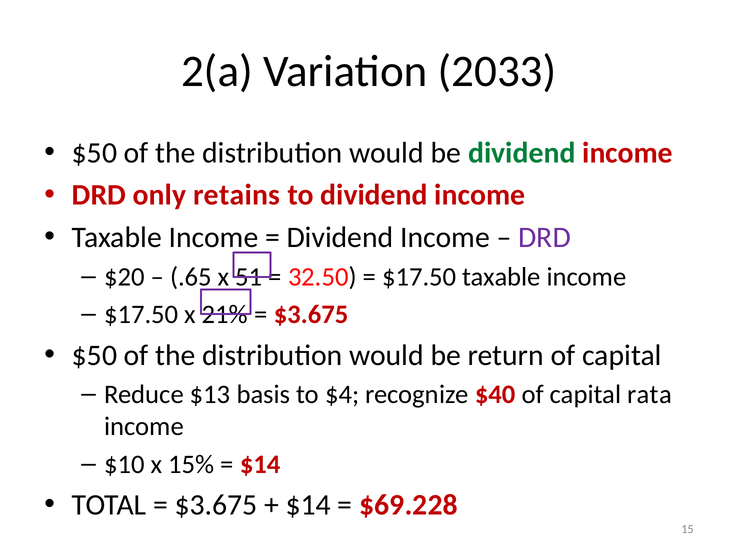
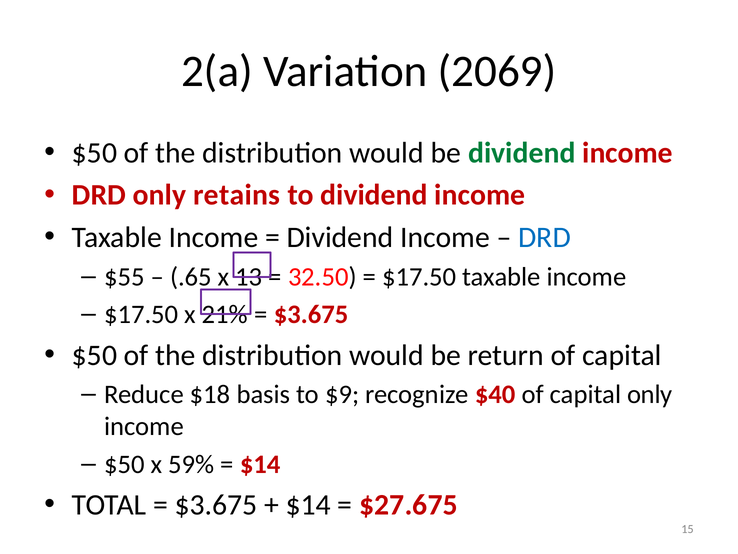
2033: 2033 -> 2069
DRD at (544, 237) colour: purple -> blue
$20: $20 -> $55
51: 51 -> 13
$13: $13 -> $18
$4: $4 -> $9
capital rata: rata -> only
$10 at (124, 464): $10 -> $50
15%: 15% -> 59%
$69.228: $69.228 -> $27.675
